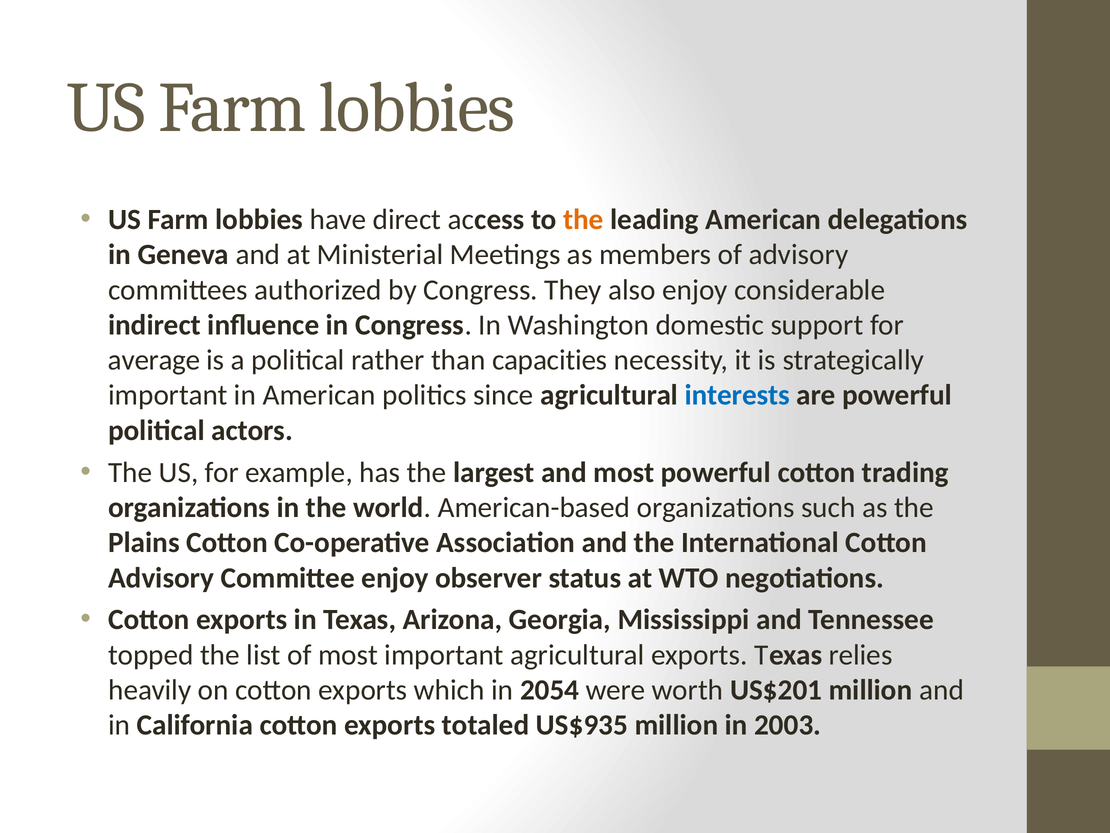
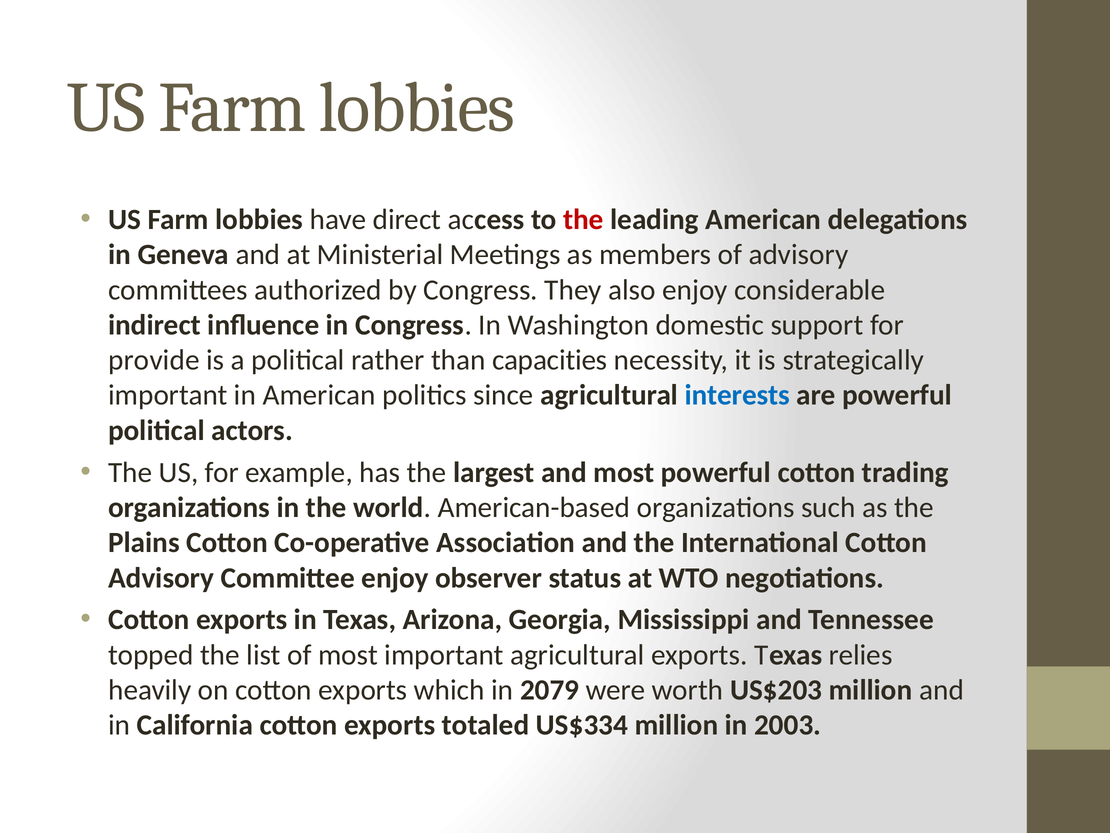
the at (583, 219) colour: orange -> red
average: average -> provide
2054: 2054 -> 2079
US$201: US$201 -> US$203
US$935: US$935 -> US$334
